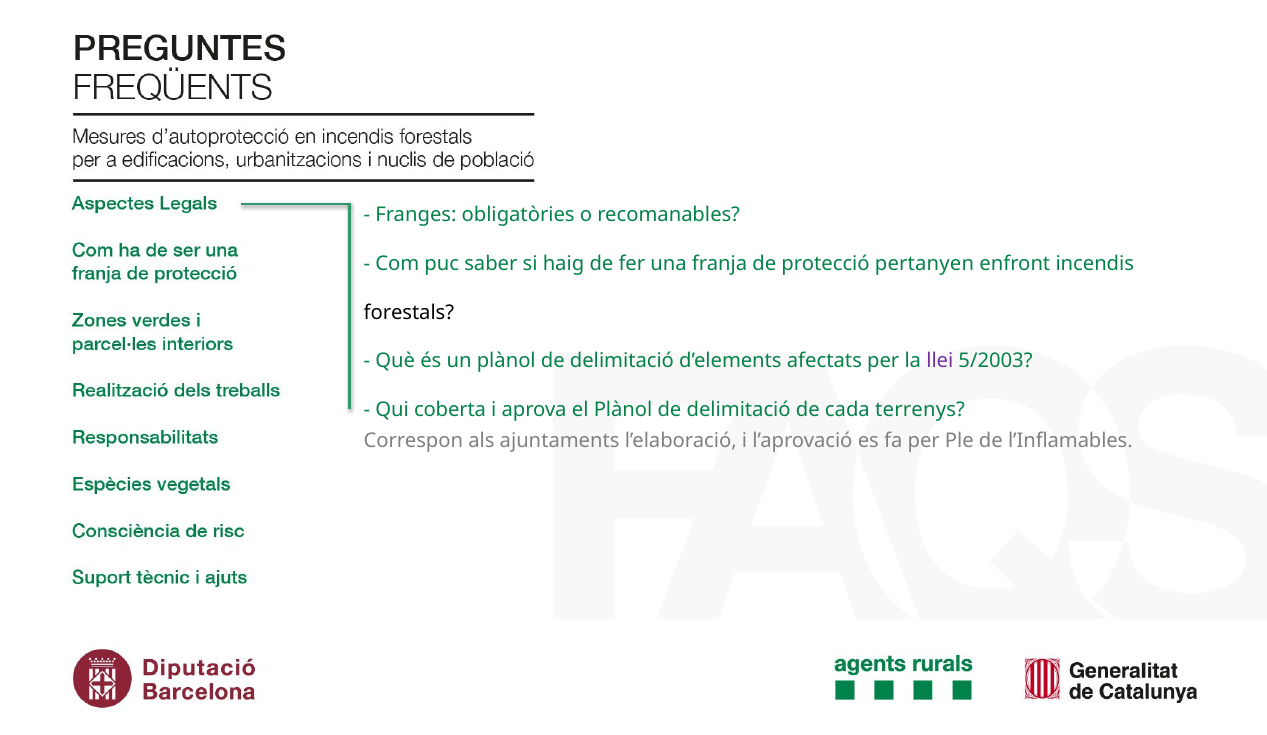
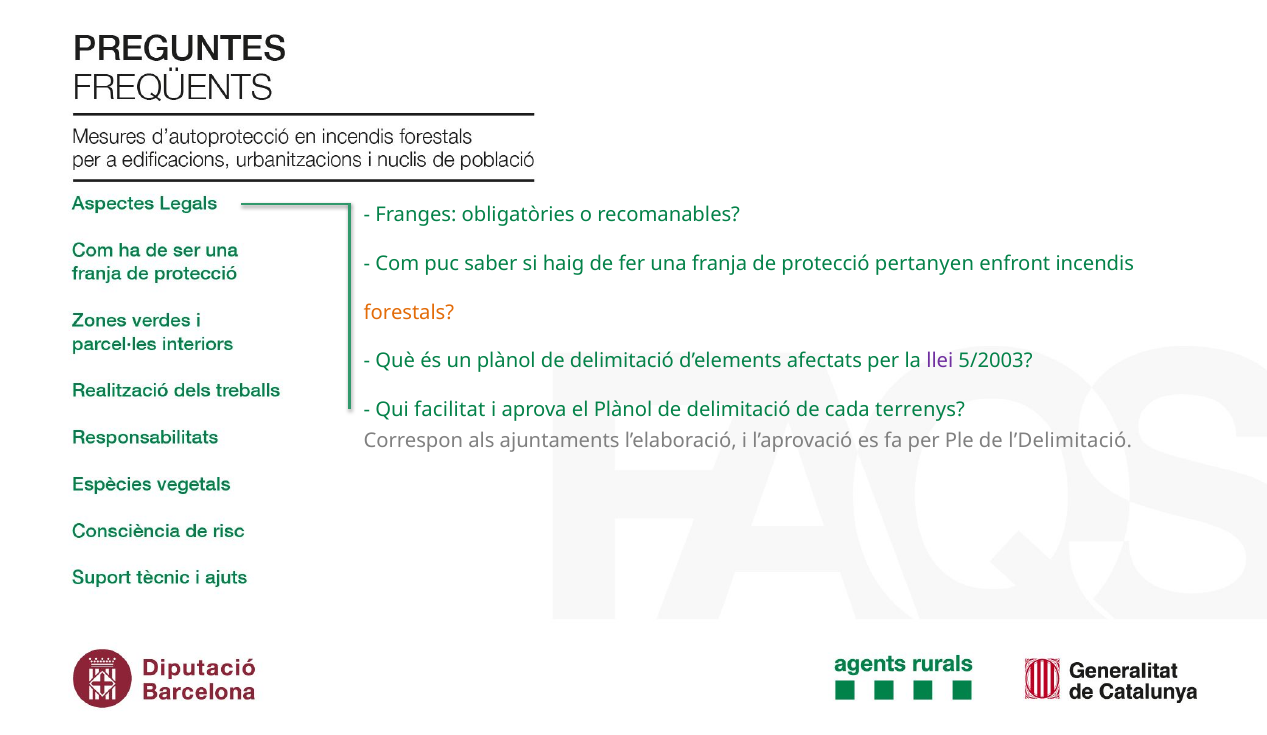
forestals colour: black -> orange
coberta: coberta -> facilitat
l’Inflamables: l’Inflamables -> l’Delimitació
